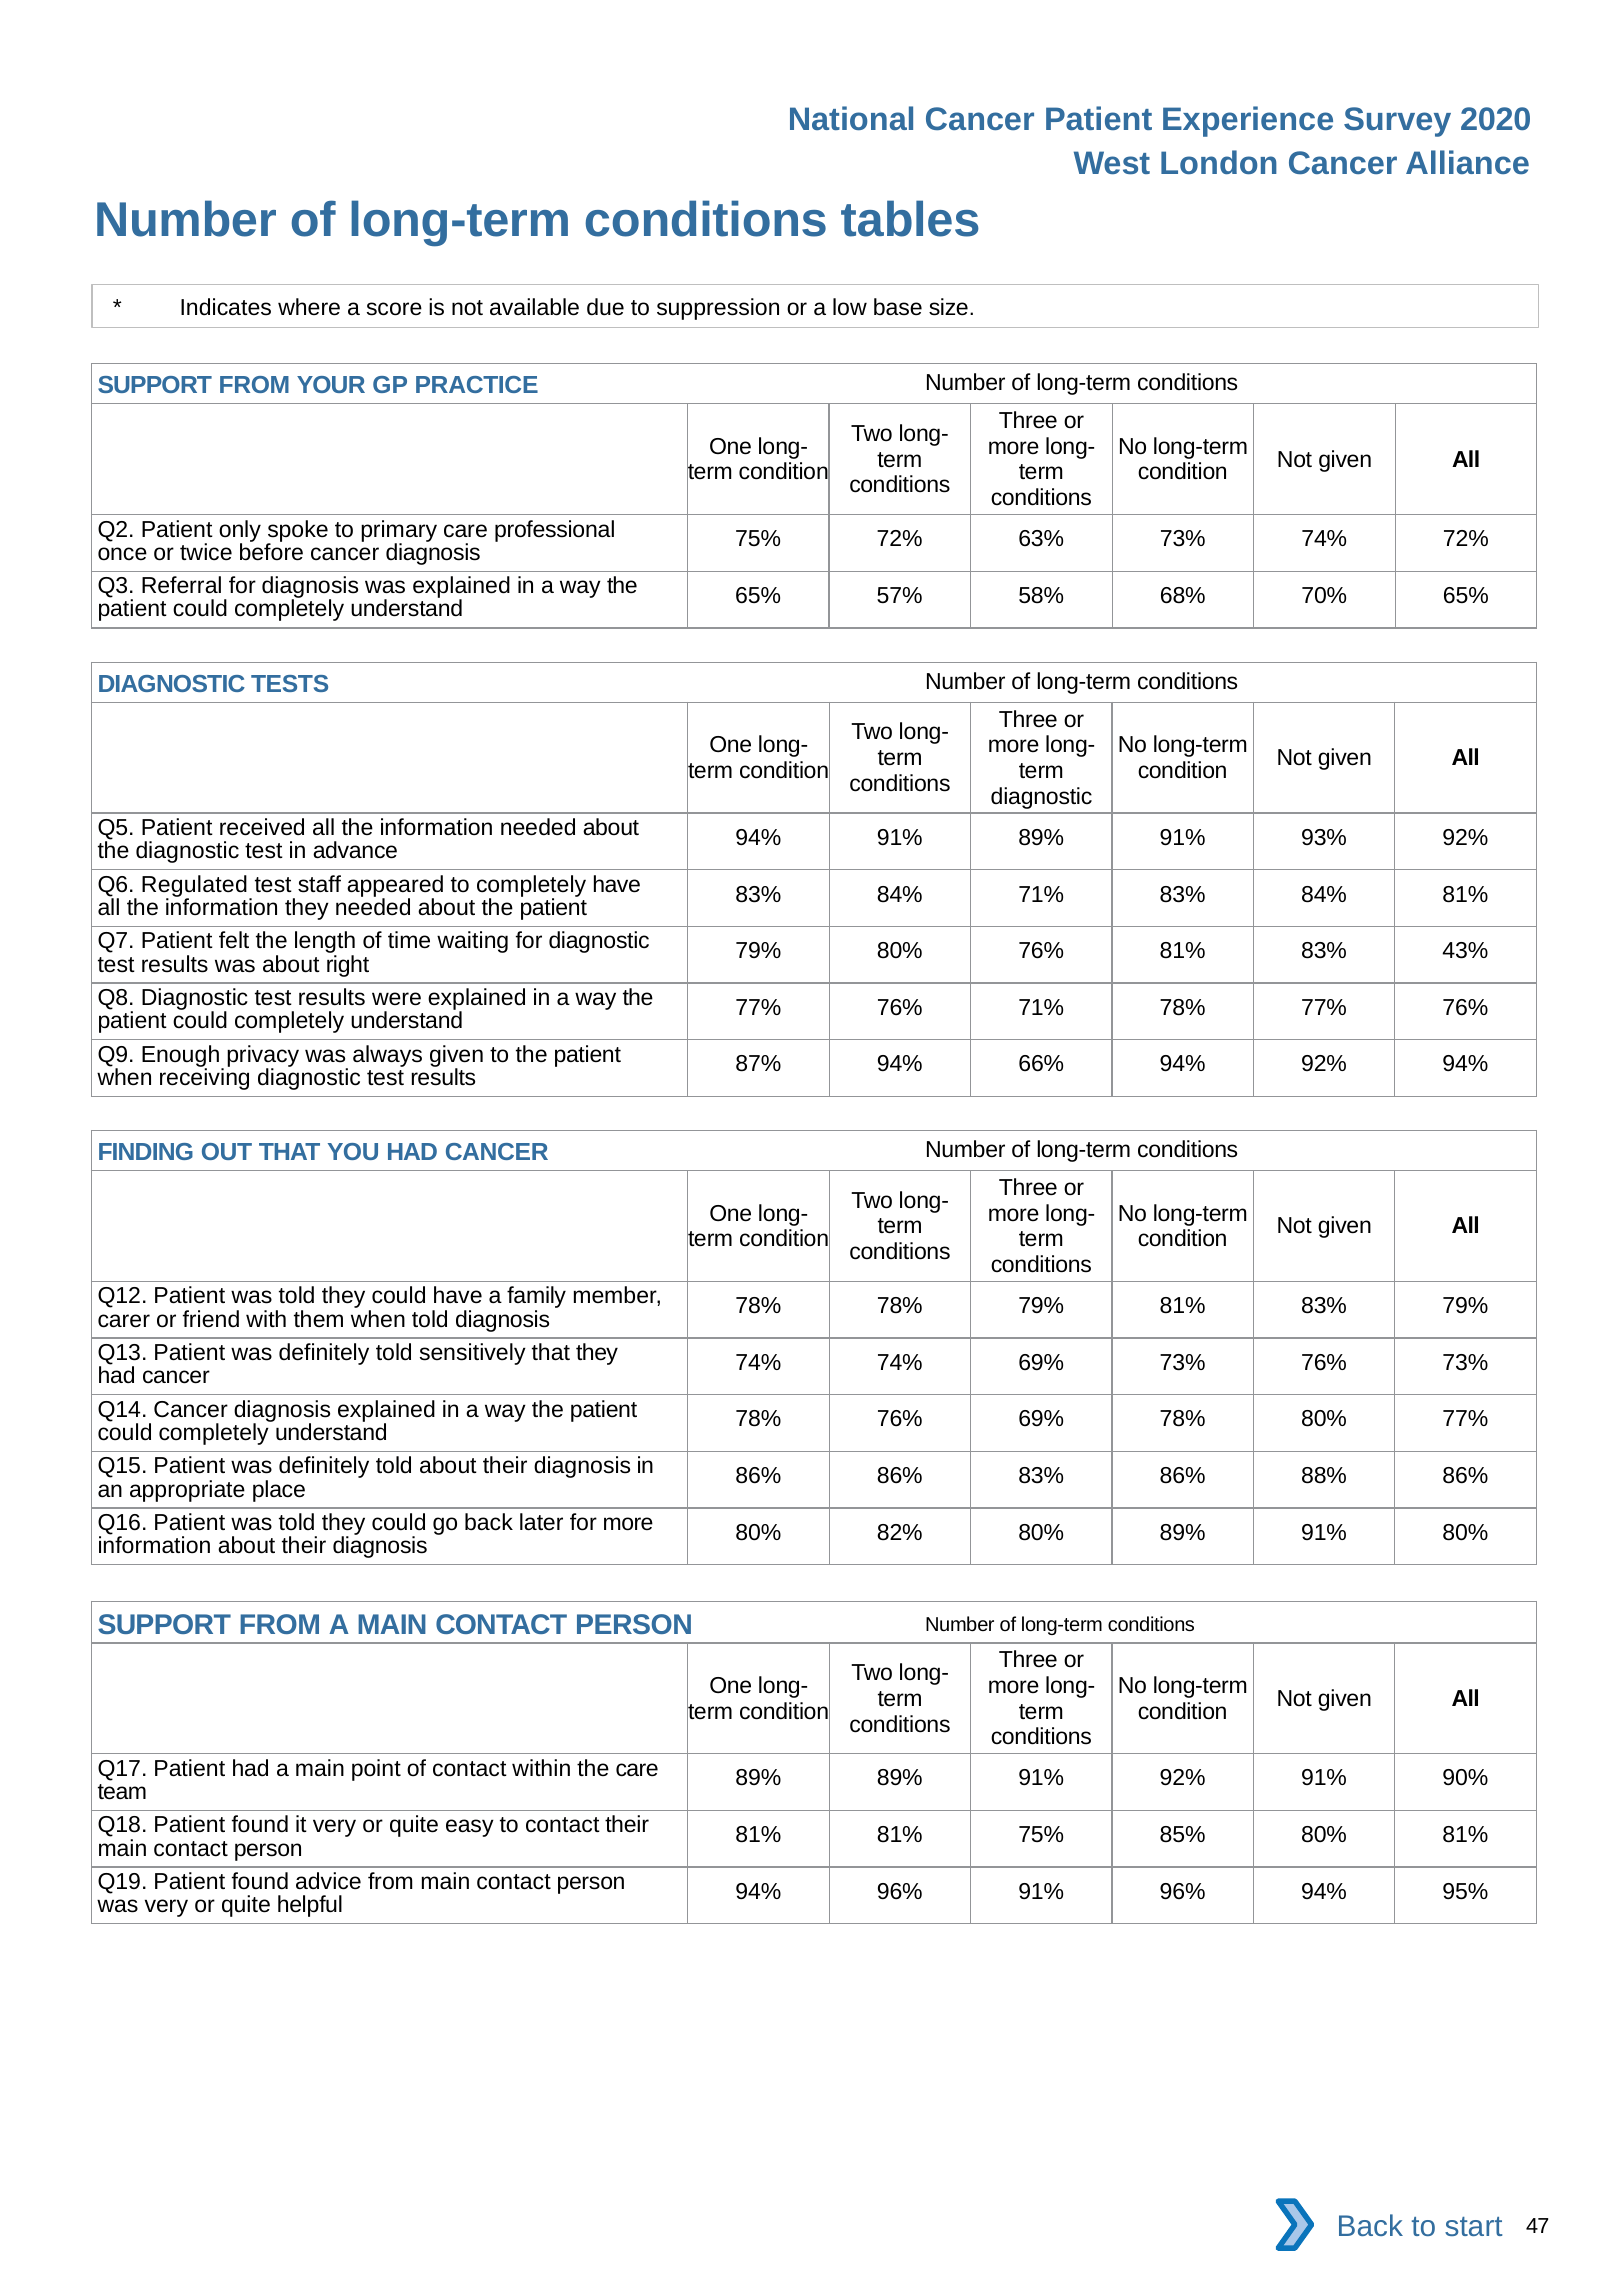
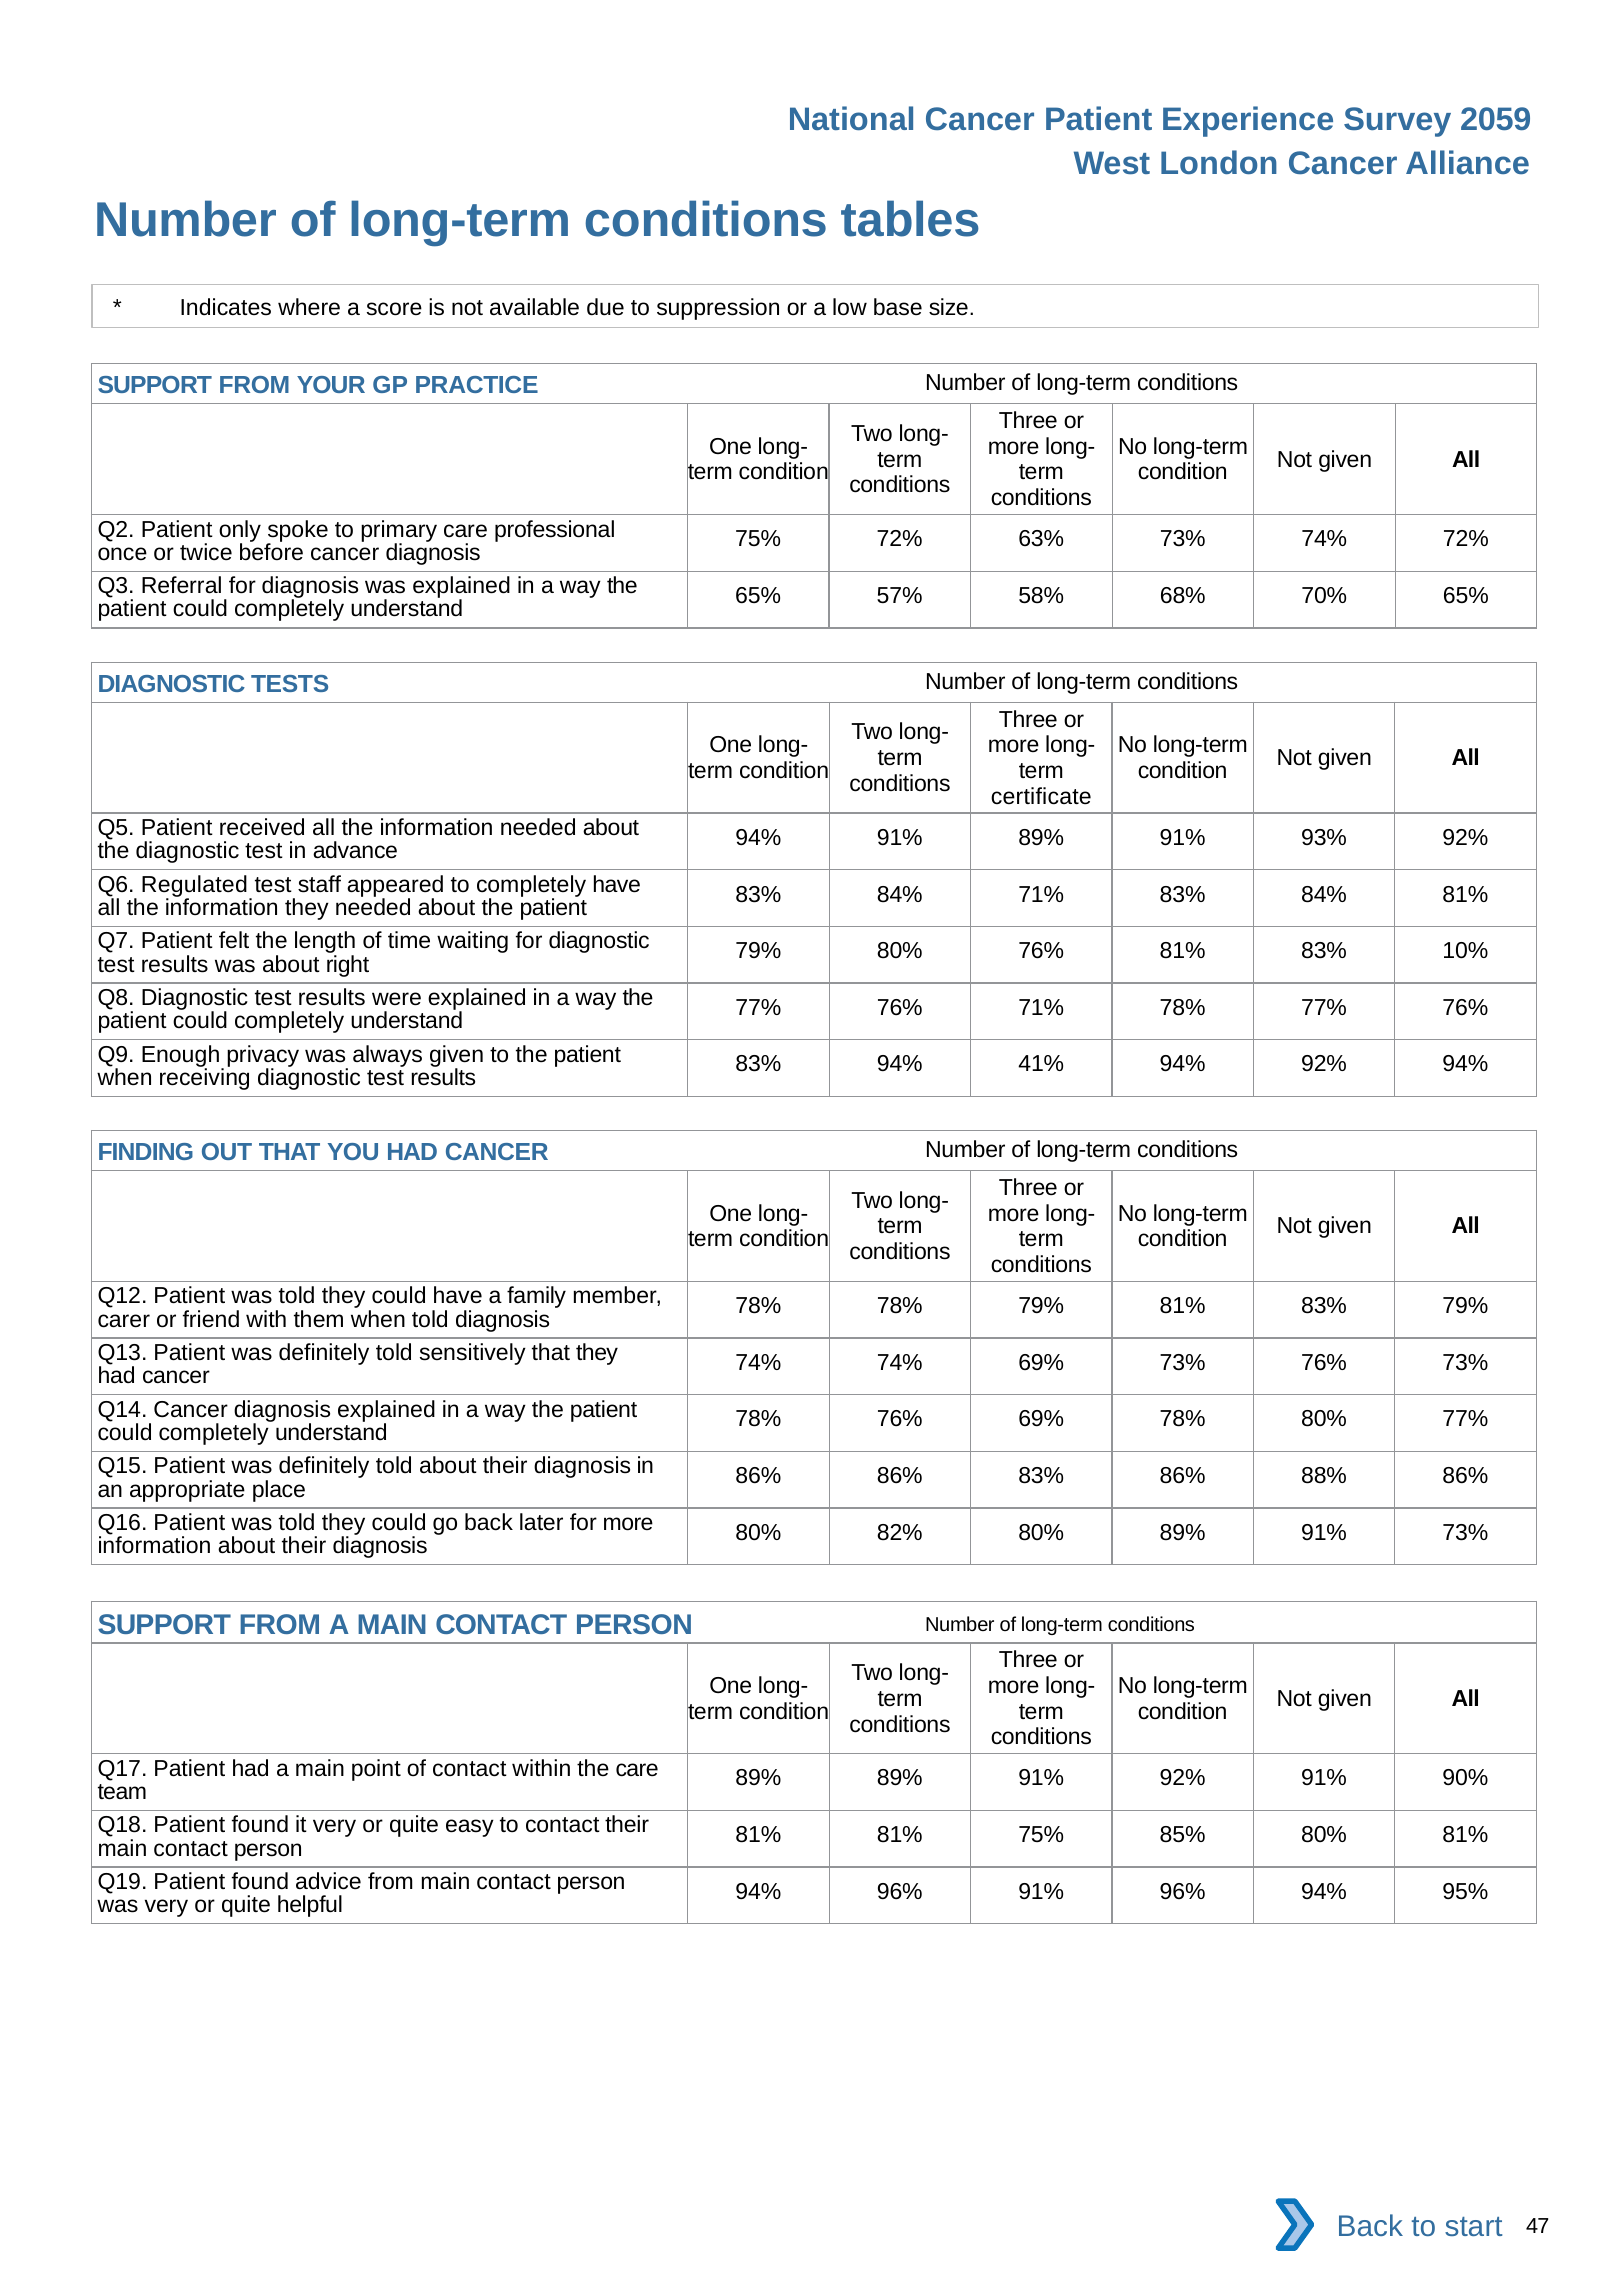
2020: 2020 -> 2059
diagnostic at (1042, 797): diagnostic -> certificate
43%: 43% -> 10%
87% at (758, 1064): 87% -> 83%
66%: 66% -> 41%
91% 80%: 80% -> 73%
